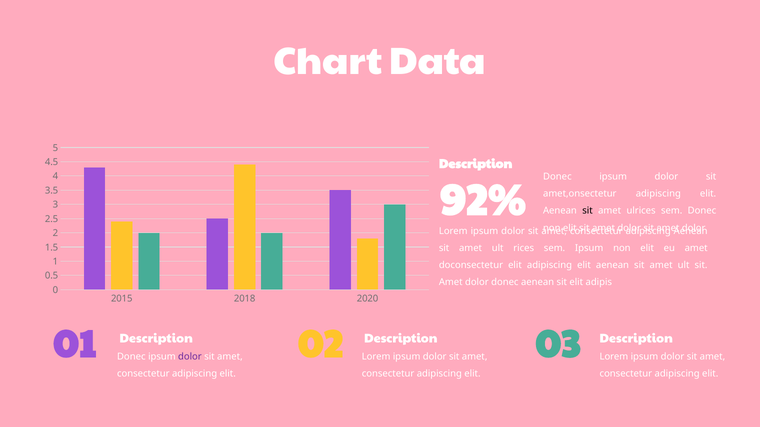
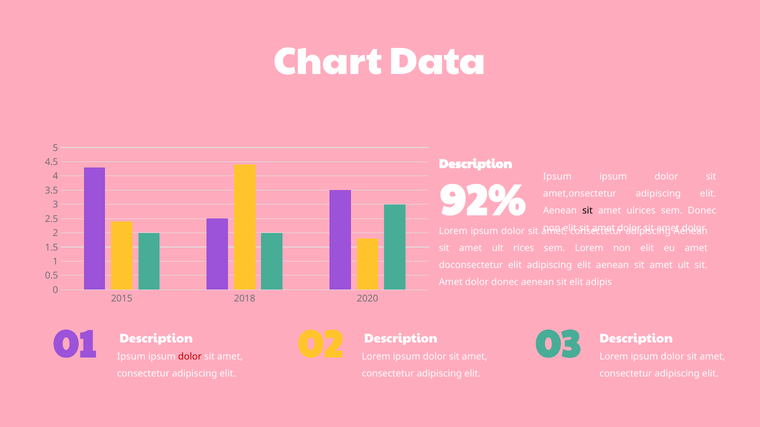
Donec at (557, 177): Donec -> Ipsum
sem Ipsum: Ipsum -> Lorem
01 Donec: Donec -> Ipsum
dolor at (190, 357) colour: purple -> red
